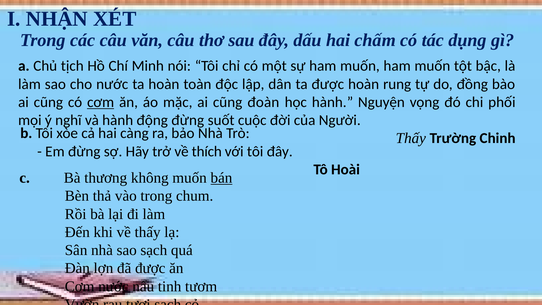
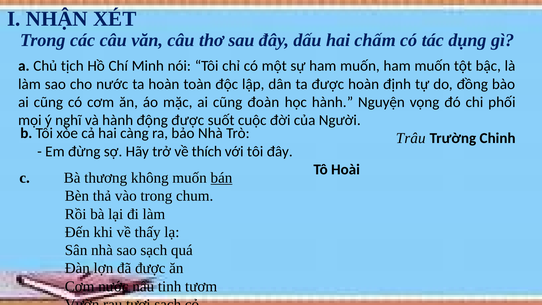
rung: rung -> định
cơm at (101, 102) underline: present -> none
động đừng: đừng -> được
Thấy at (411, 138): Thấy -> Trâu
